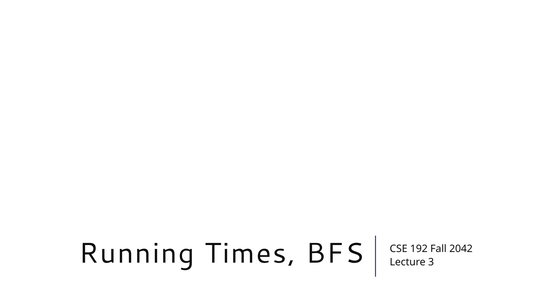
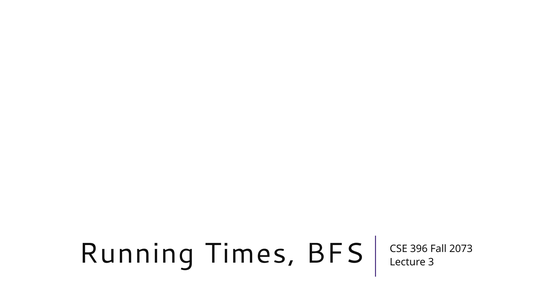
192: 192 -> 396
2042: 2042 -> 2073
